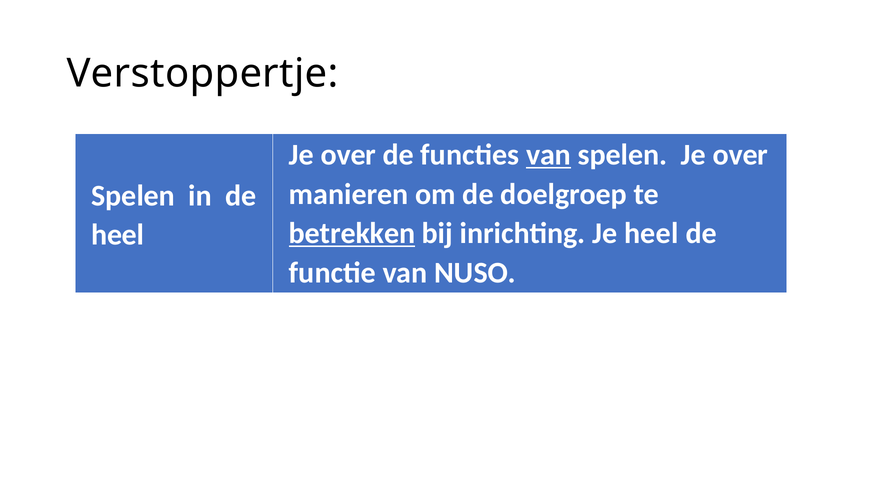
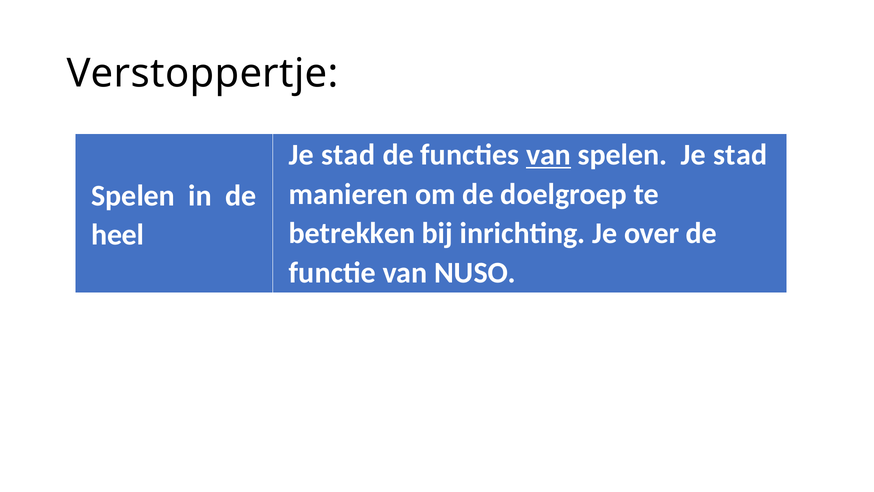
over at (348, 155): over -> stad
spelen Je over: over -> stad
betrekken underline: present -> none
Je heel: heel -> over
